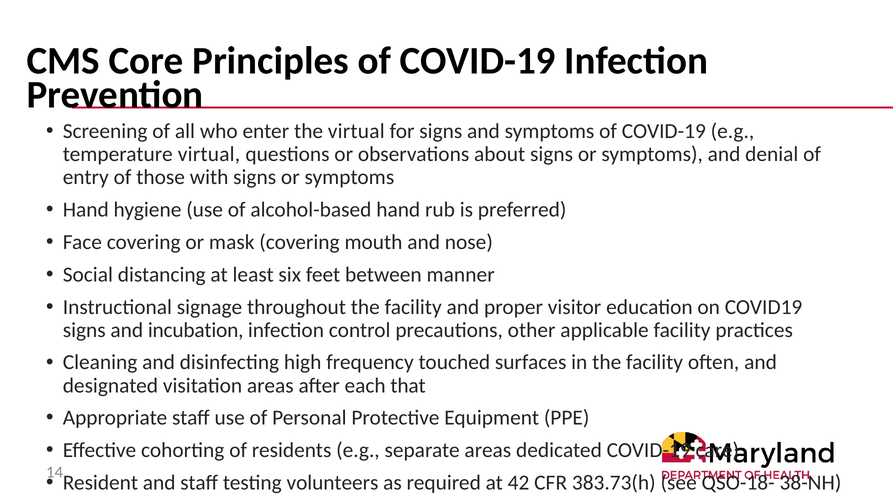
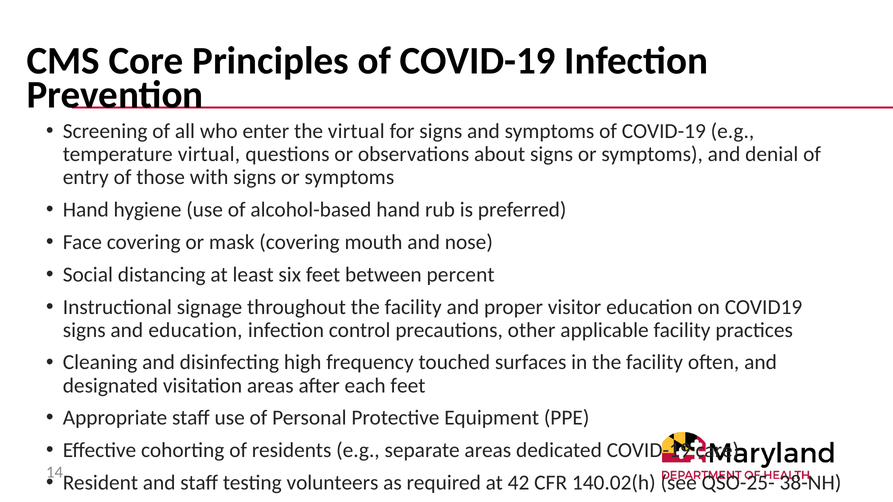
manner: manner -> percent
and incubation: incubation -> education
each that: that -> feet
383.73(h: 383.73(h -> 140.02(h
QSO-18-: QSO-18- -> QSO-25-
